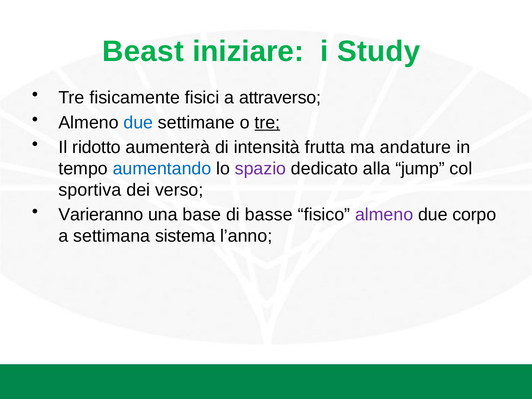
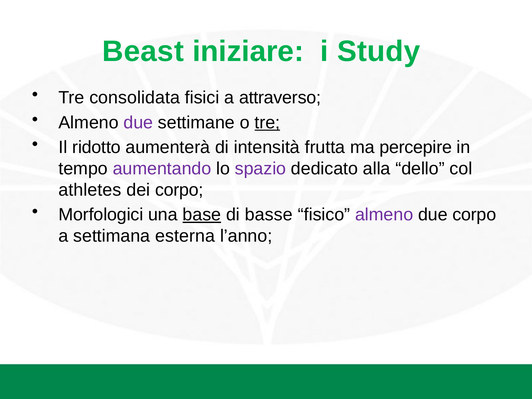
fisicamente: fisicamente -> consolidata
due at (138, 122) colour: blue -> purple
andature: andature -> percepire
aumentando colour: blue -> purple
jump: jump -> dello
sportiva: sportiva -> athletes
dei verso: verso -> corpo
Varieranno: Varieranno -> Morfologici
base underline: none -> present
sistema: sistema -> esterna
